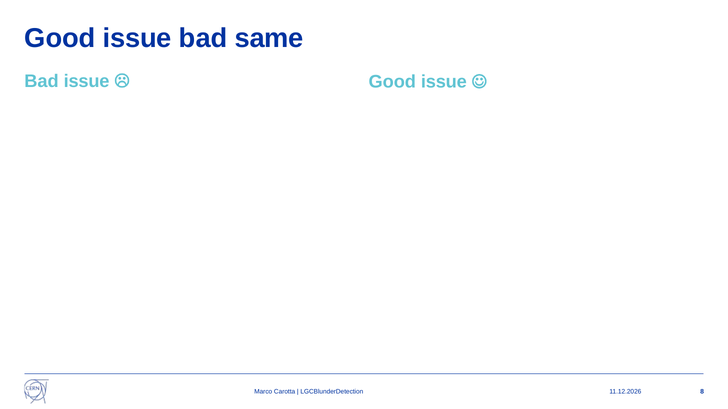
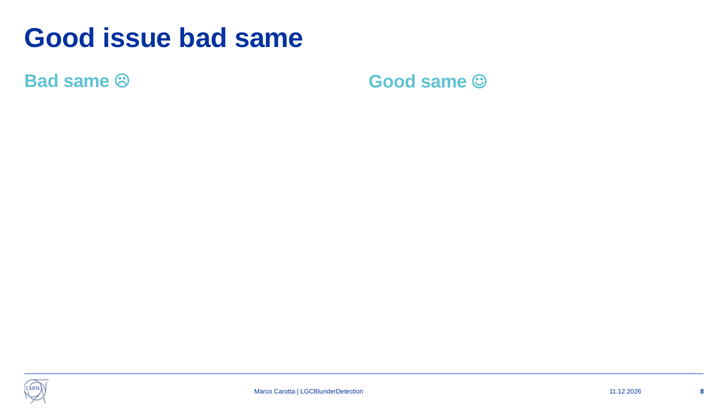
issue at (87, 81): issue -> same
issue at (444, 82): issue -> same
